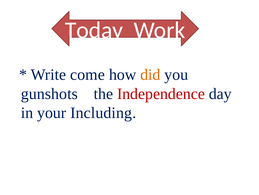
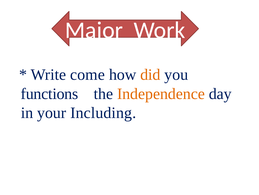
Today: Today -> Major
gunshots: gunshots -> functions
Independence colour: red -> orange
